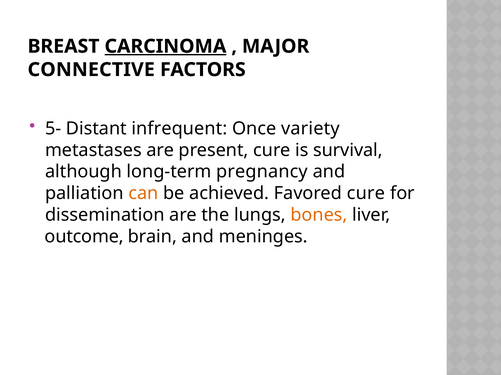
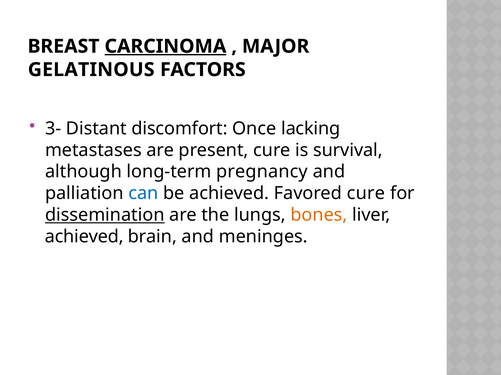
CONNECTIVE: CONNECTIVE -> GELATINOUS
5-: 5- -> 3-
infrequent: infrequent -> discomfort
variety: variety -> lacking
can colour: orange -> blue
dissemination underline: none -> present
outcome at (84, 237): outcome -> achieved
